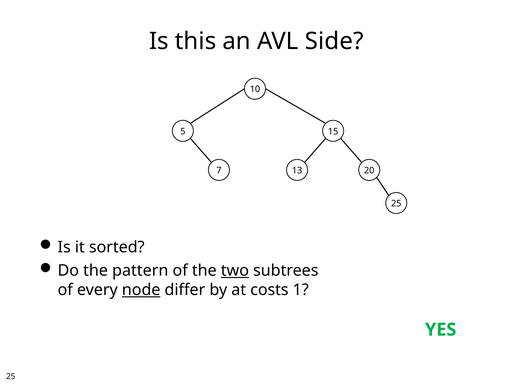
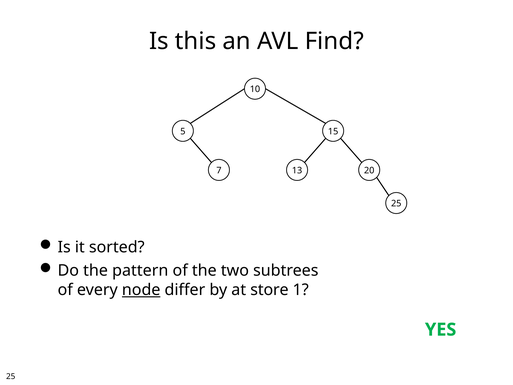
Side: Side -> Find
two underline: present -> none
costs: costs -> store
